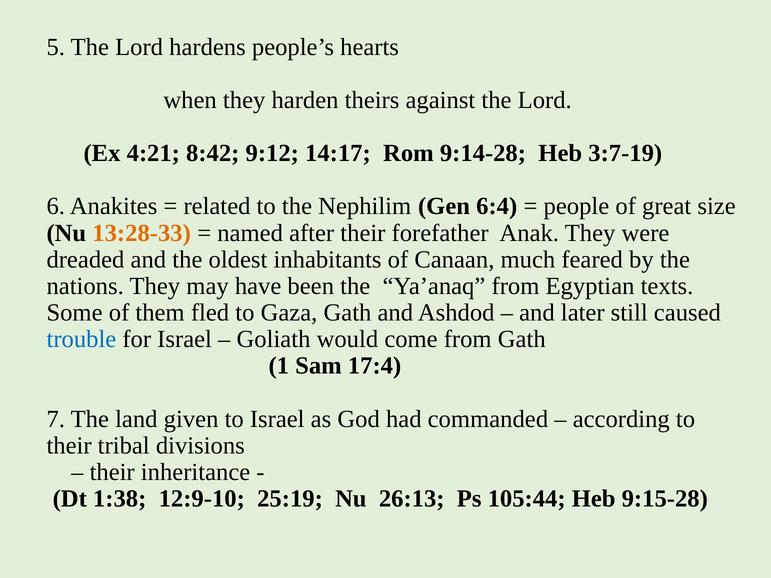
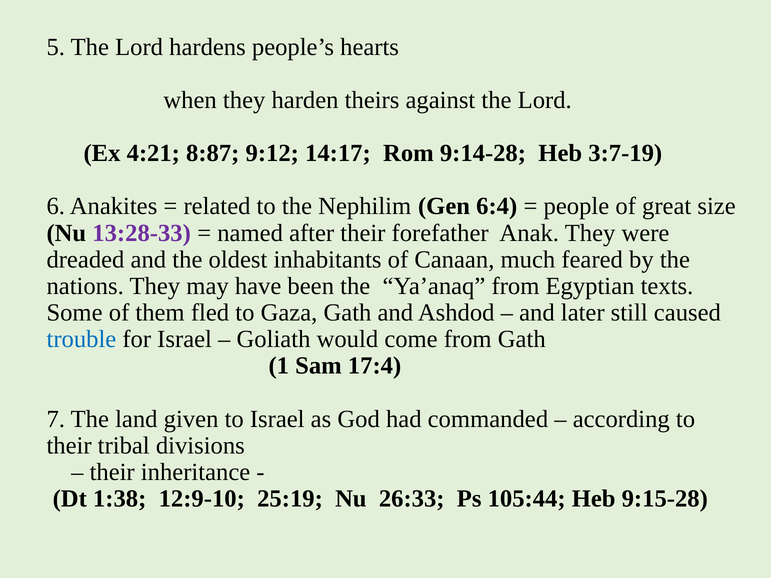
8:42: 8:42 -> 8:87
13:28-33 colour: orange -> purple
26:13: 26:13 -> 26:33
